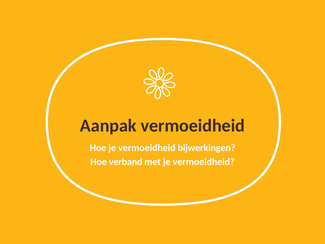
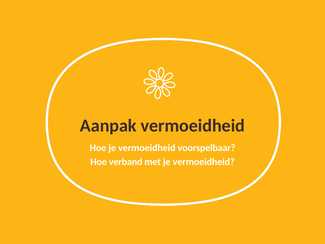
bijwerkingen: bijwerkingen -> voorspelbaar
